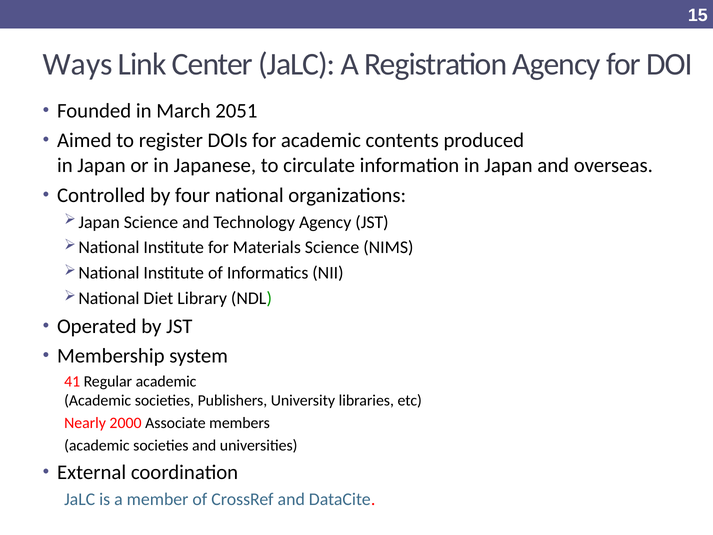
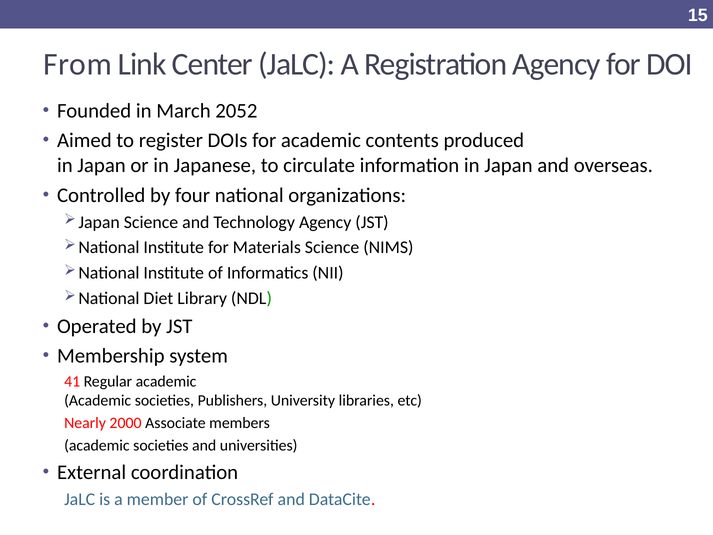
Ways: Ways -> From
2051: 2051 -> 2052
